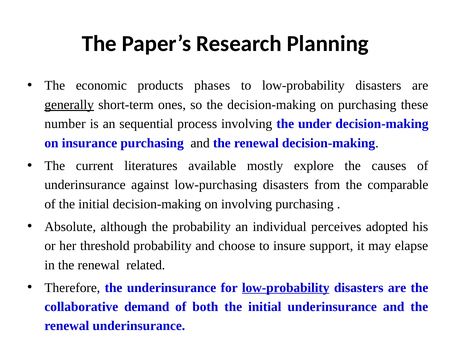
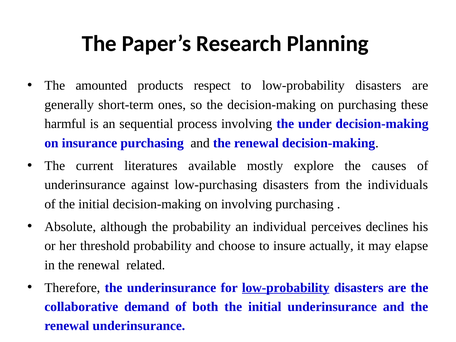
economic: economic -> amounted
phases: phases -> respect
generally underline: present -> none
number: number -> harmful
comparable: comparable -> individuals
adopted: adopted -> declines
support: support -> actually
